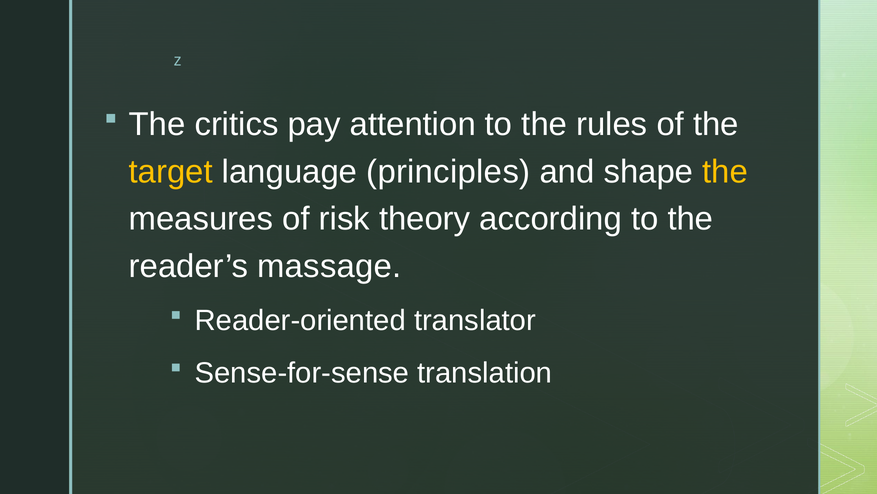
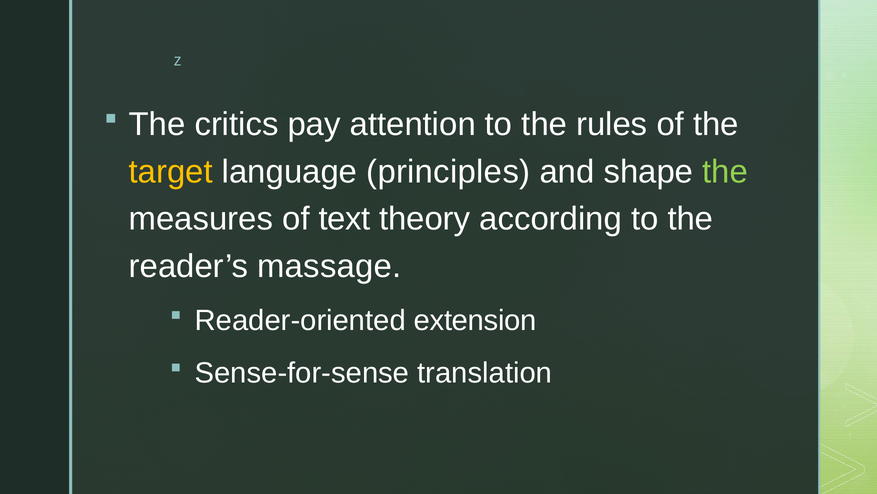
the at (725, 171) colour: yellow -> light green
risk: risk -> text
translator: translator -> extension
